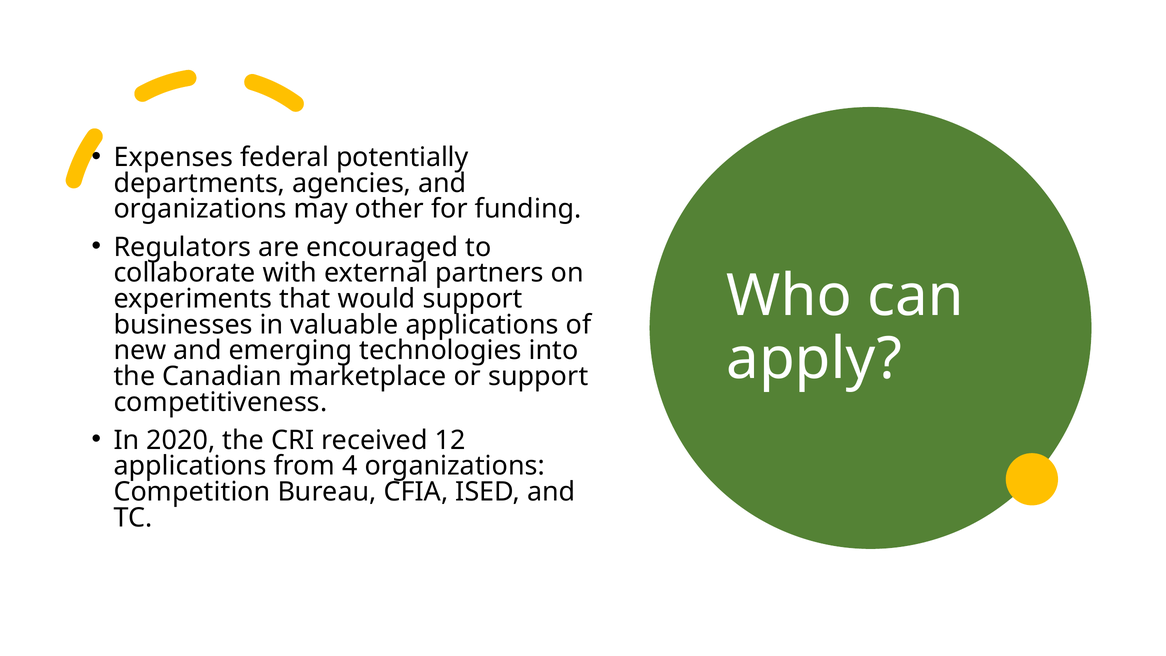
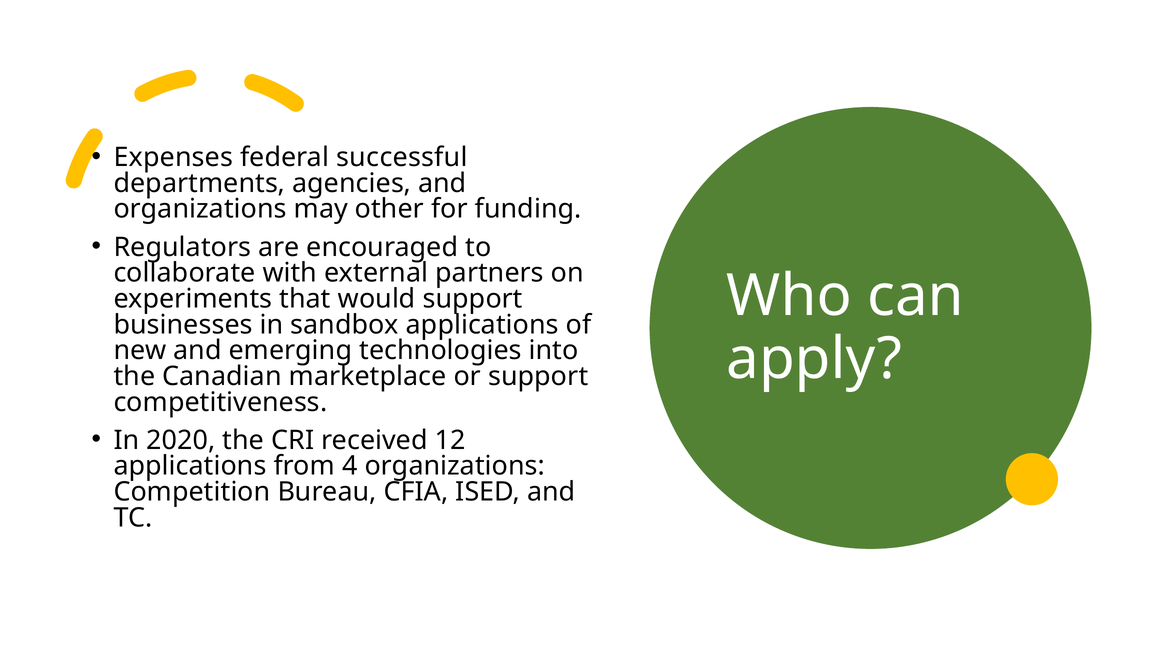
potentially: potentially -> successful
valuable: valuable -> sandbox
